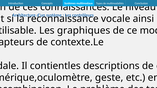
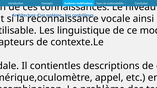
graphiques: graphiques -> linguistique
geste: geste -> appel
